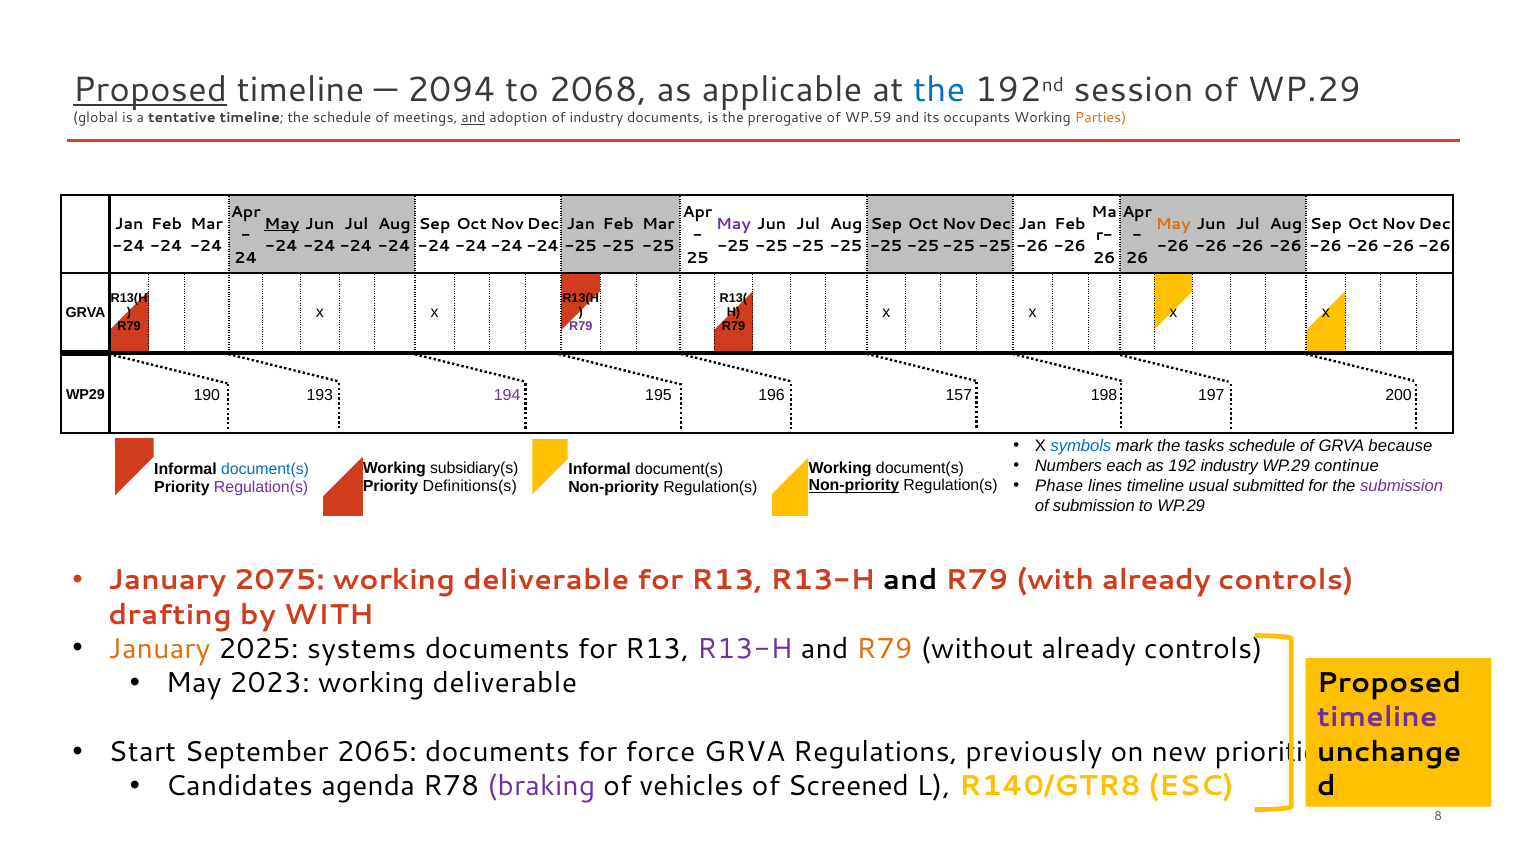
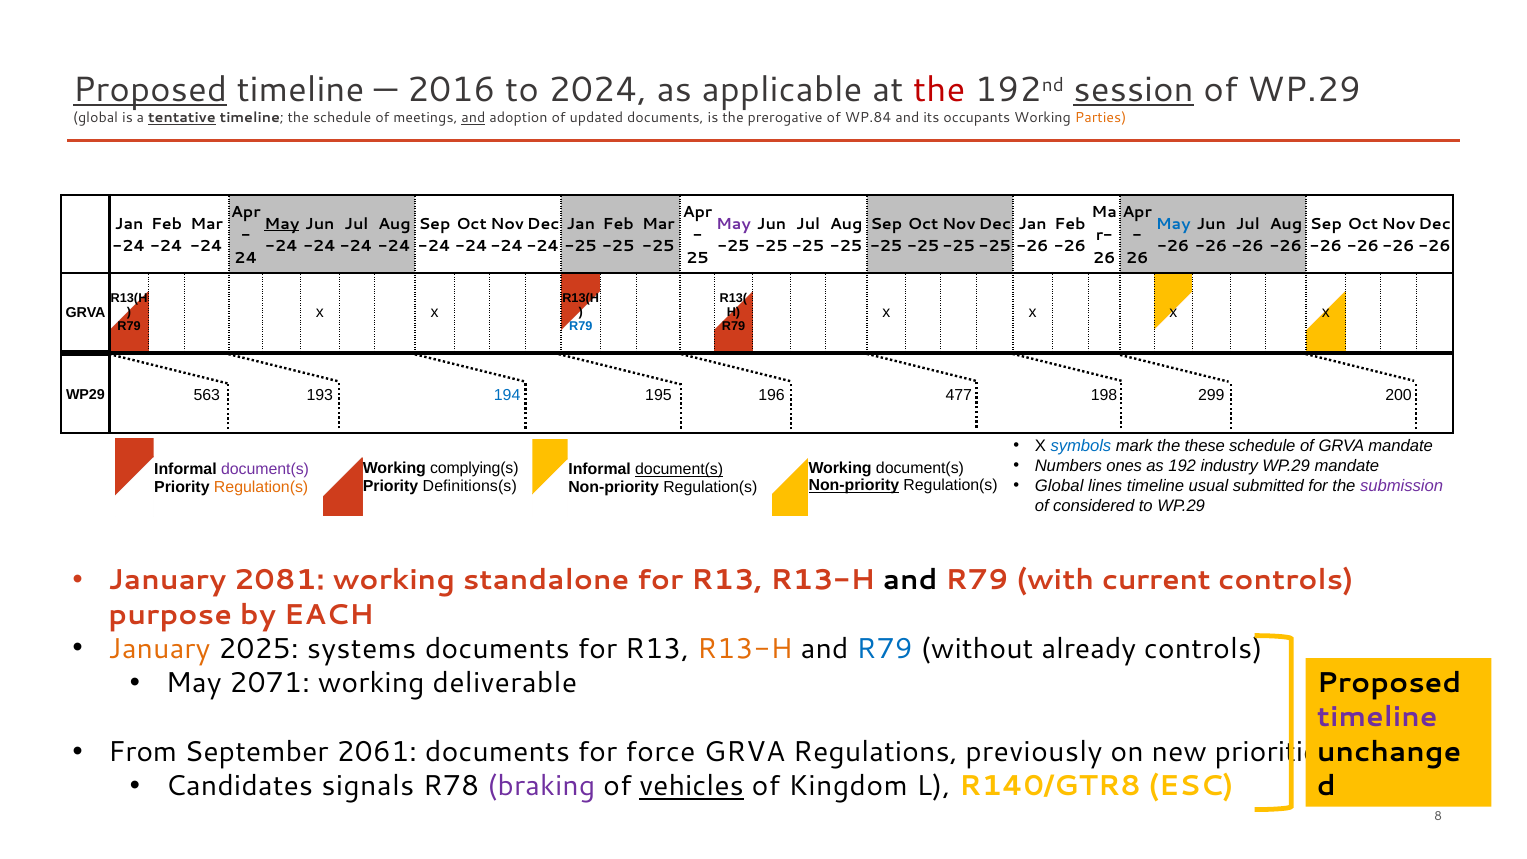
2094: 2094 -> 2016
2068: 2068 -> 2024
the at (939, 90) colour: blue -> red
session underline: none -> present
tentative underline: none -> present
of industry: industry -> updated
WP.59: WP.59 -> WP.84
May at (1173, 224) colour: orange -> blue
R79 at (581, 327) colour: purple -> blue
190: 190 -> 563
194 colour: purple -> blue
157: 157 -> 477
197: 197 -> 299
tasks: tasks -> these
GRVA because: because -> mandate
each: each -> ones
WP.29 continue: continue -> mandate
subsidiary(s: subsidiary(s -> complying(s
document(s at (265, 469) colour: blue -> purple
document(s at (679, 469) underline: none -> present
Phase at (1059, 486): Phase -> Global
Regulation(s at (261, 487) colour: purple -> orange
of submission: submission -> considered
2075: 2075 -> 2081
deliverable at (546, 580): deliverable -> standalone
with already: already -> current
drafting: drafting -> purpose
by WITH: WITH -> EACH
R13-H at (745, 649) colour: purple -> orange
R79 at (885, 649) colour: orange -> blue
2023: 2023 -> 2071
Start: Start -> From
2065: 2065 -> 2061
agenda: agenda -> signals
vehicles underline: none -> present
Screened: Screened -> Kingdom
